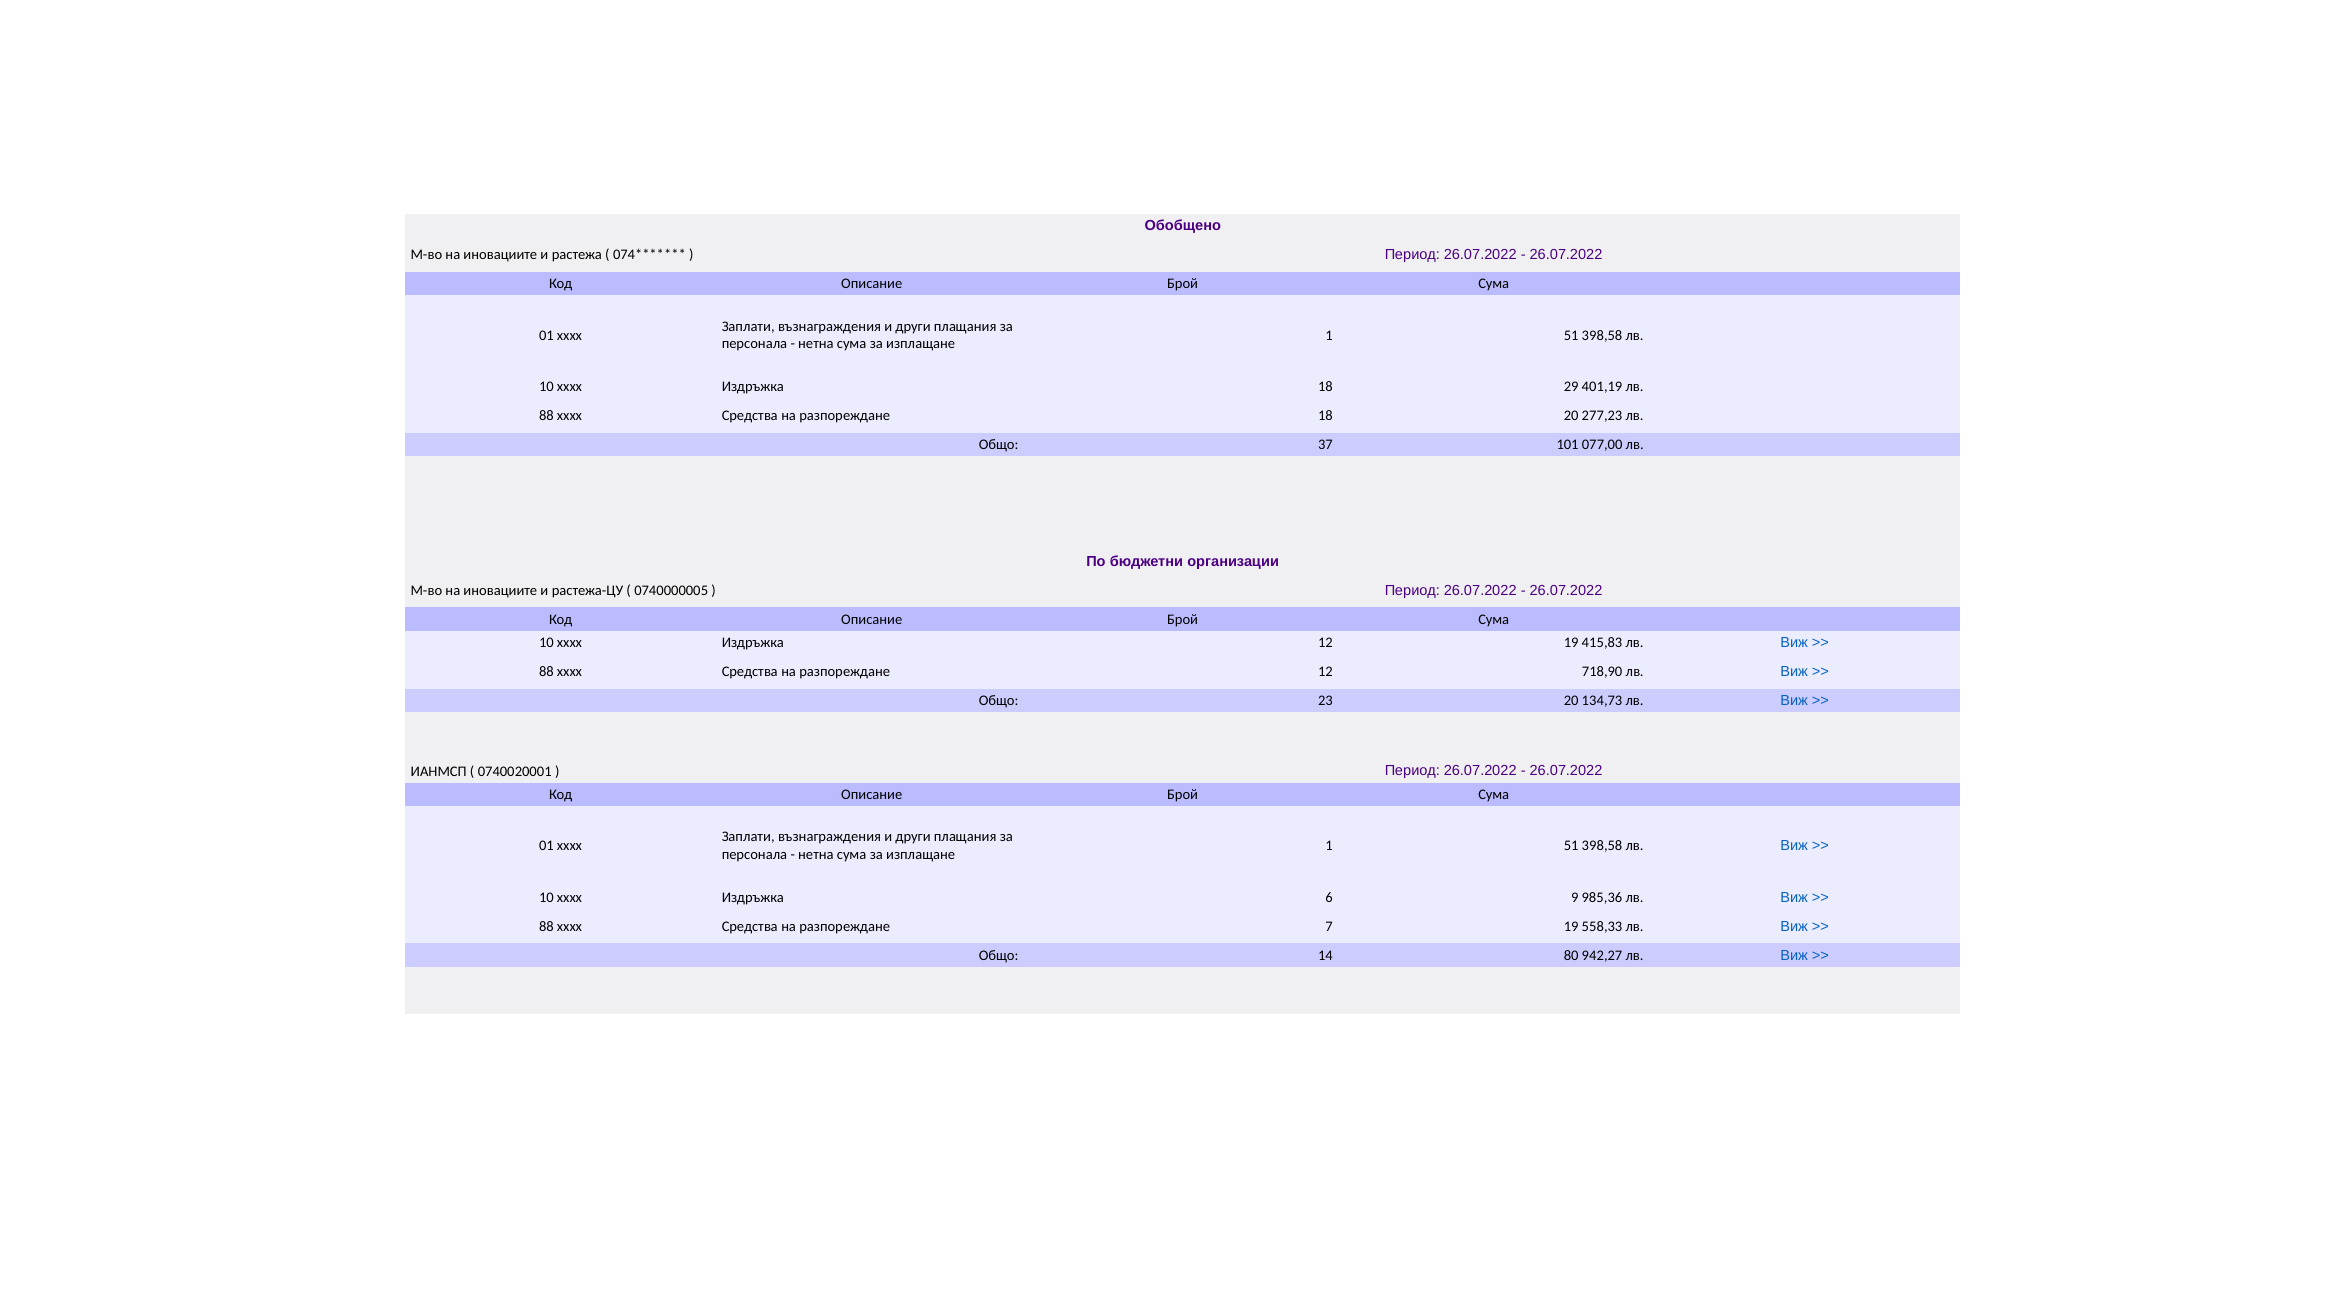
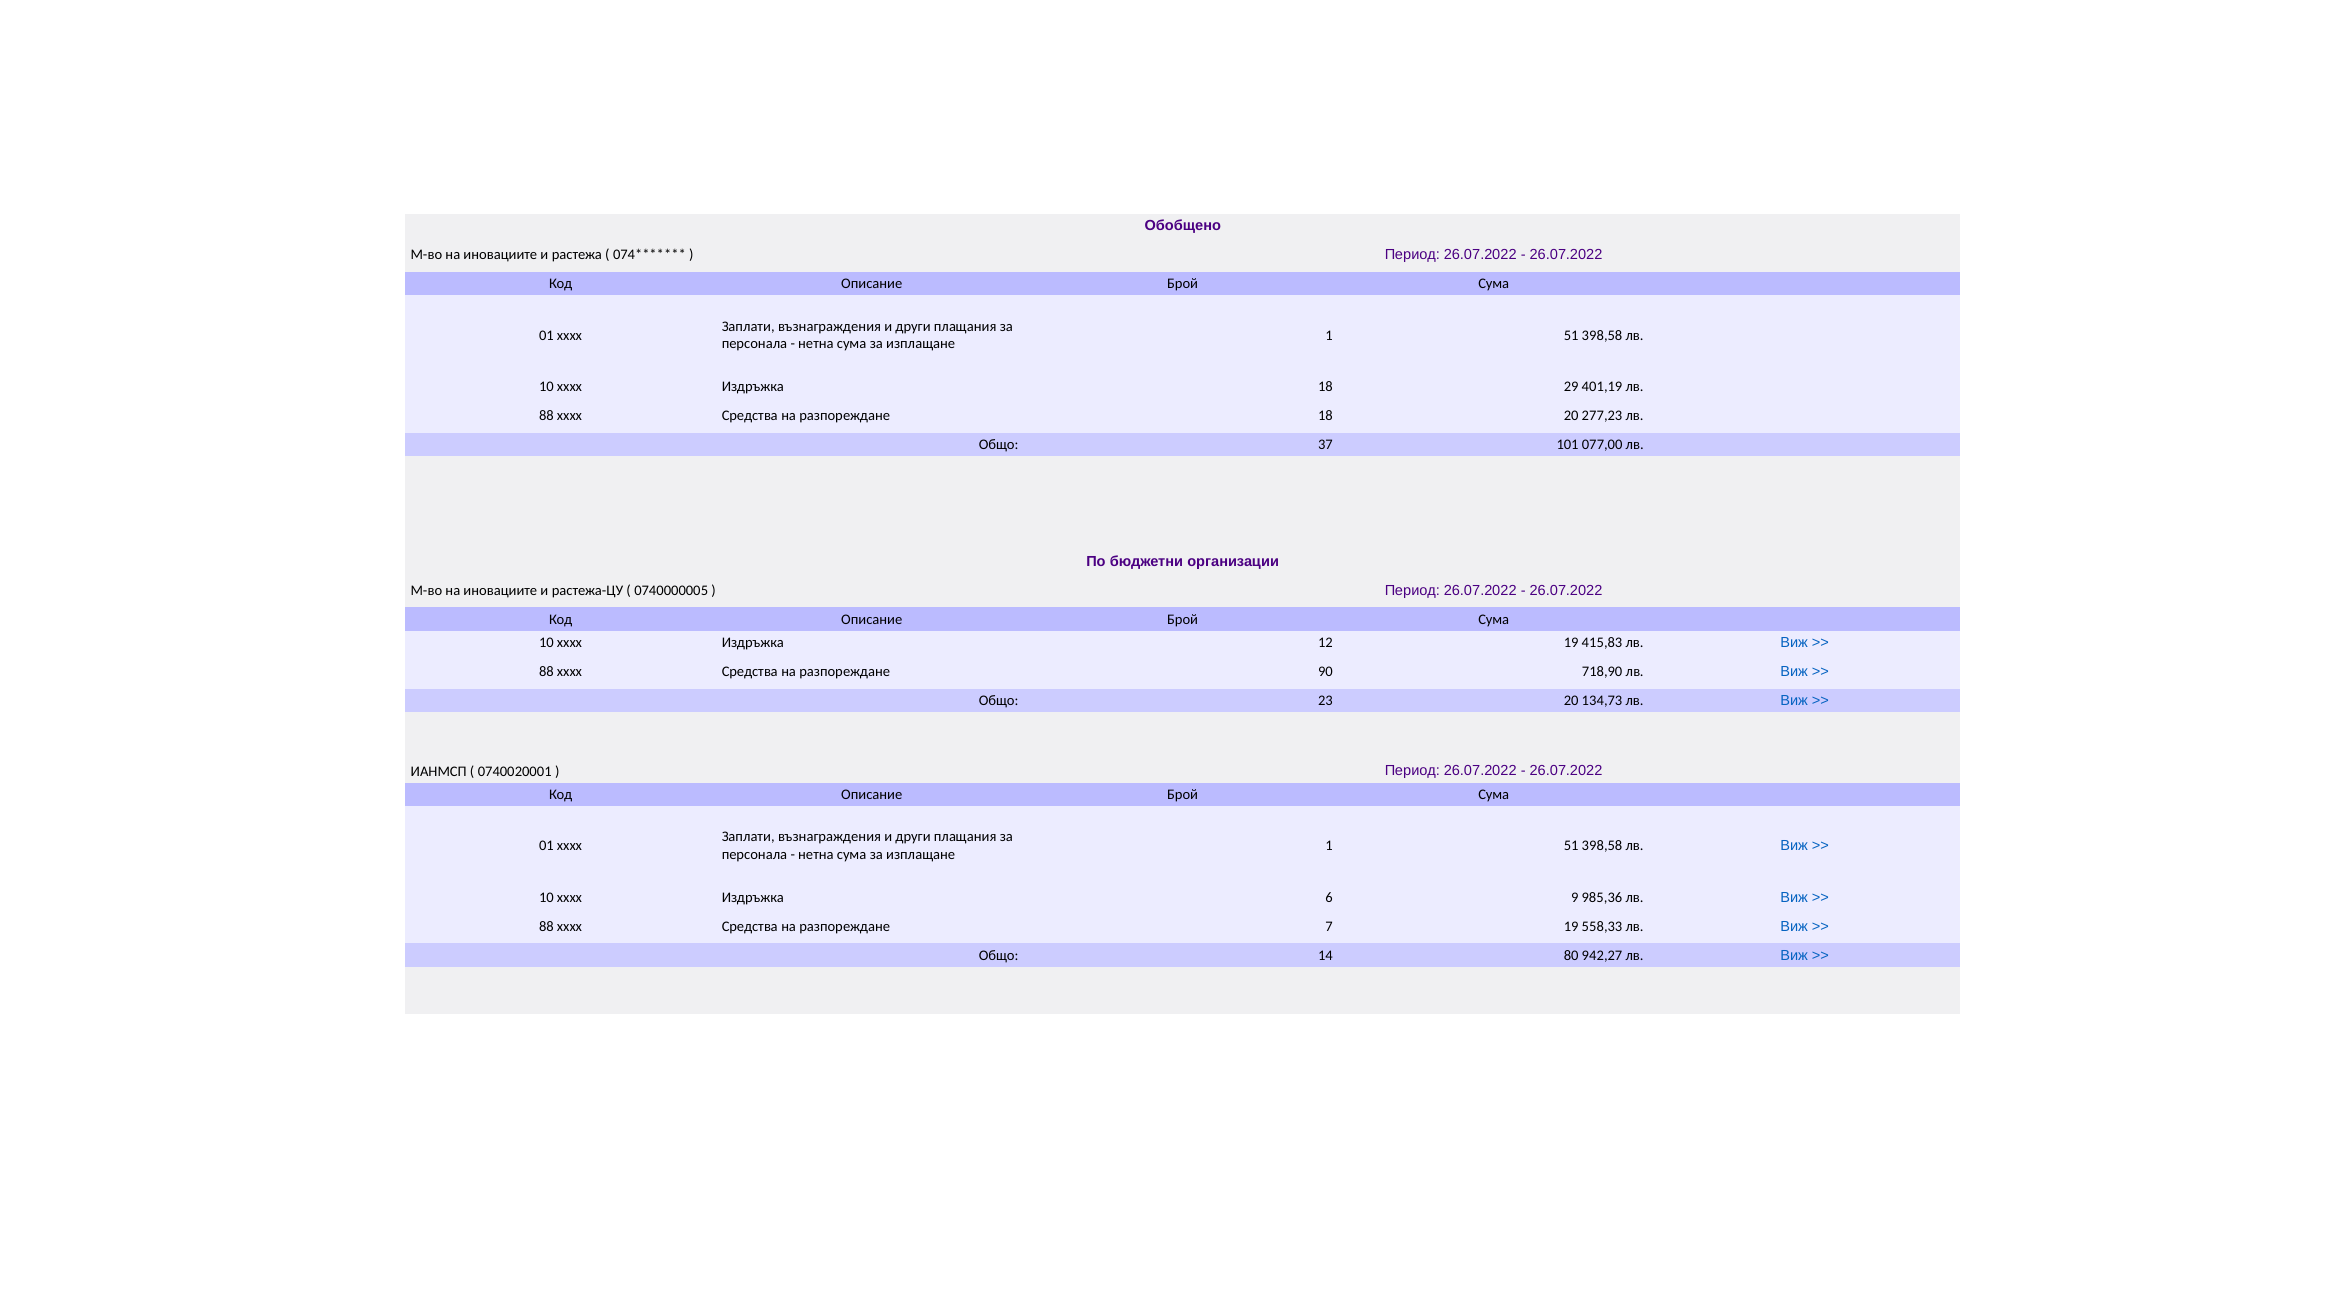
разпореждане 12: 12 -> 90
